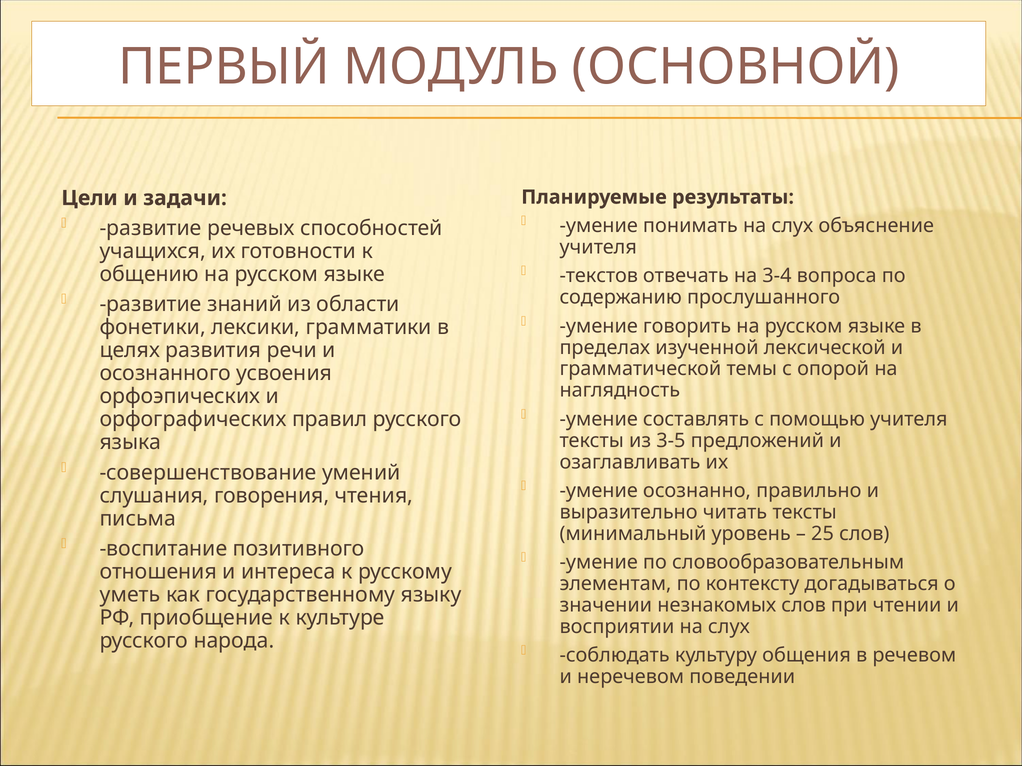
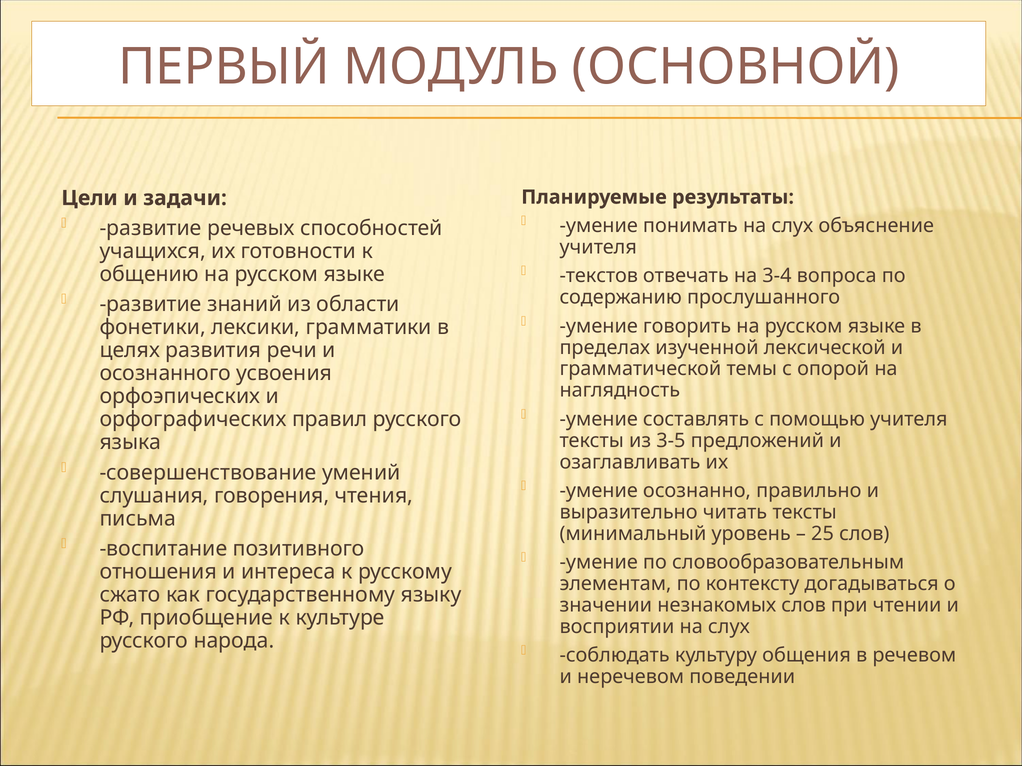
уметь: уметь -> сжато
